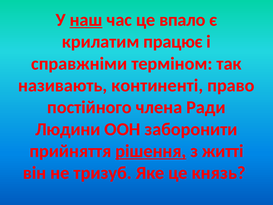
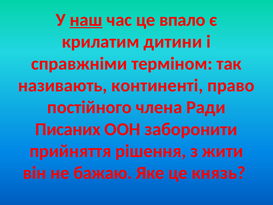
працює: працює -> дитини
Людини: Людини -> Писаних
рішення underline: present -> none
житті: житті -> жити
тризуб: тризуб -> бажаю
